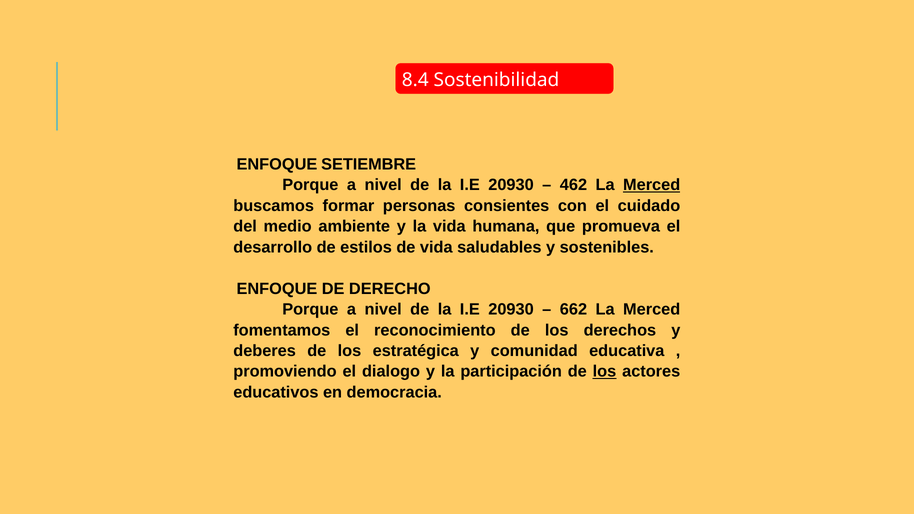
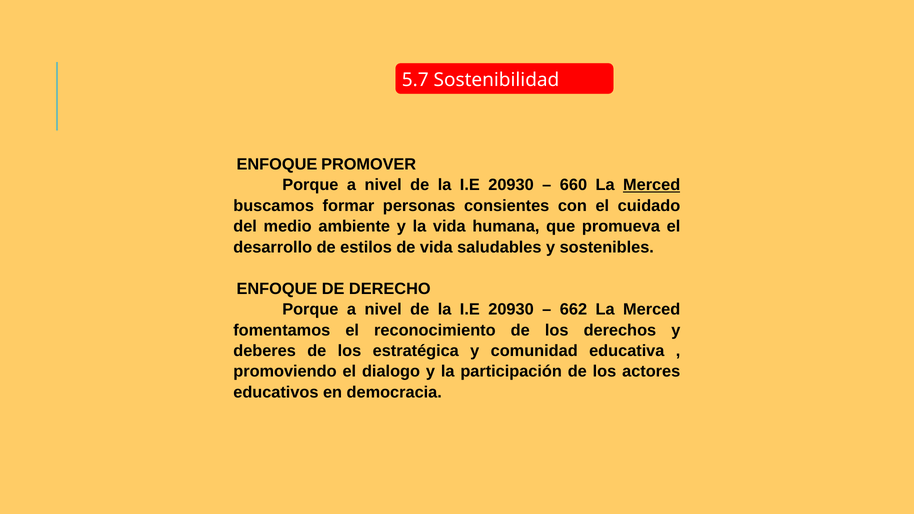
8.4: 8.4 -> 5.7
SETIEMBRE: SETIEMBRE -> PROMOVER
462: 462 -> 660
los at (605, 372) underline: present -> none
